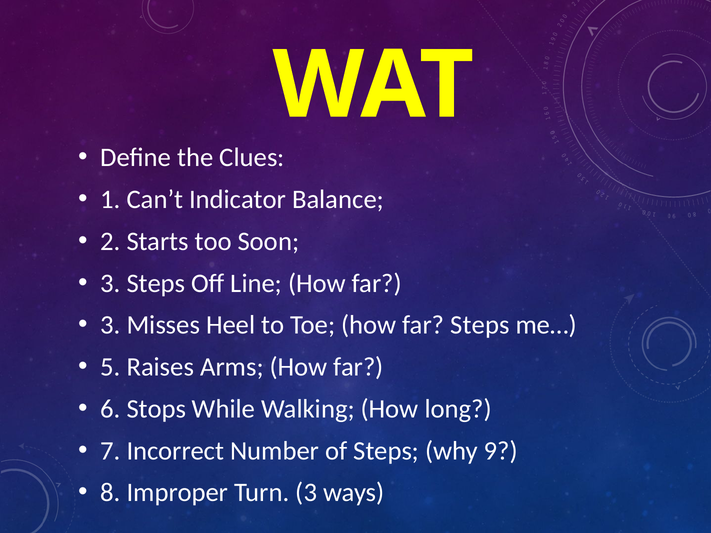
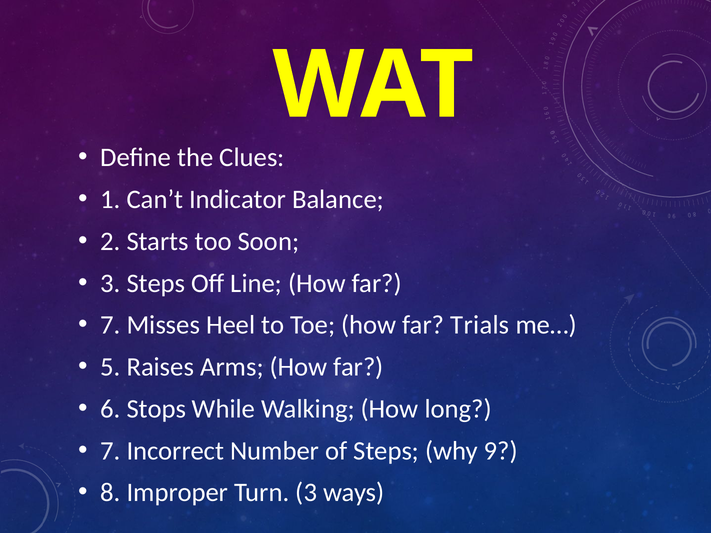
3 at (111, 325): 3 -> 7
far Steps: Steps -> Trials
